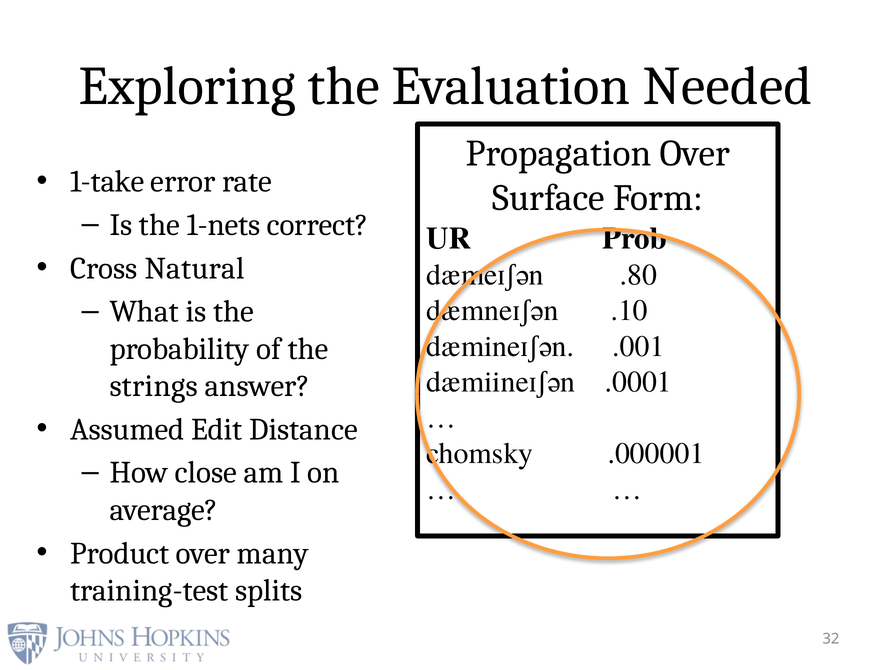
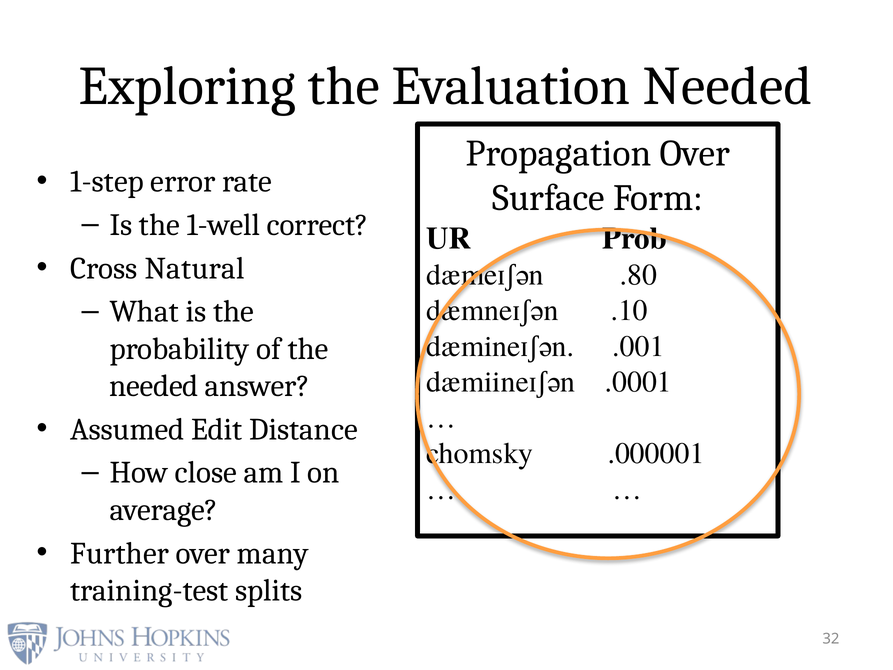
1-take: 1-take -> 1-step
1-nets: 1-nets -> 1-well
strings at (154, 386): strings -> needed
Product: Product -> Further
